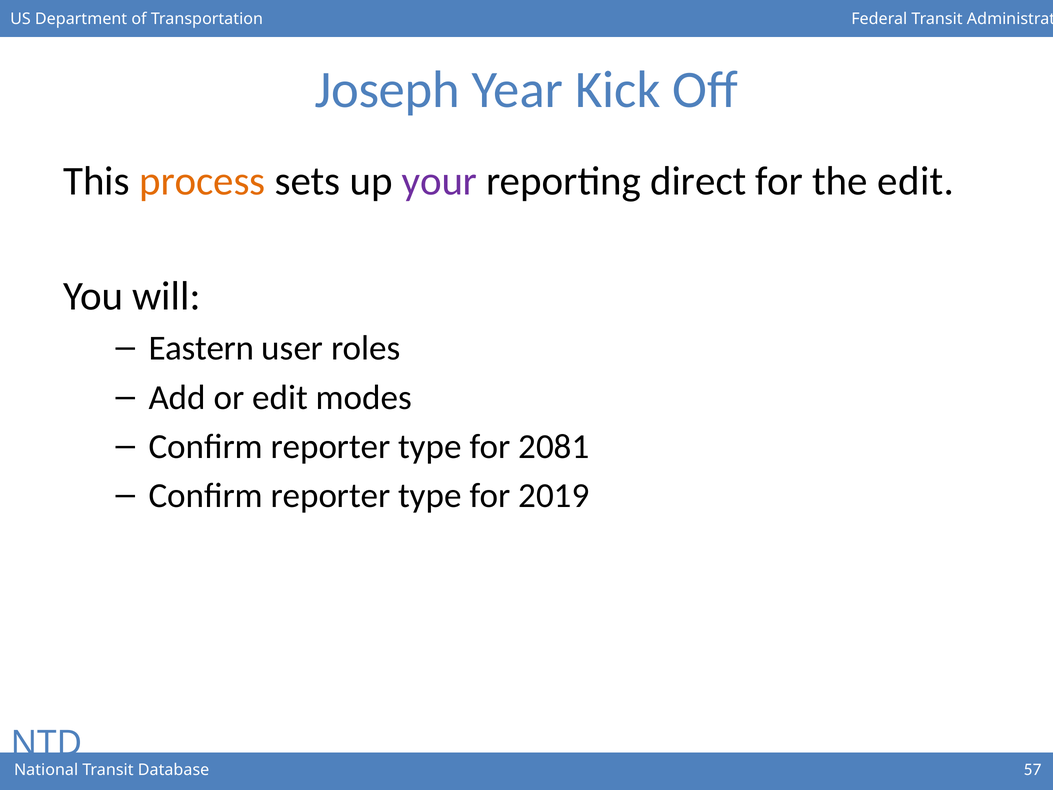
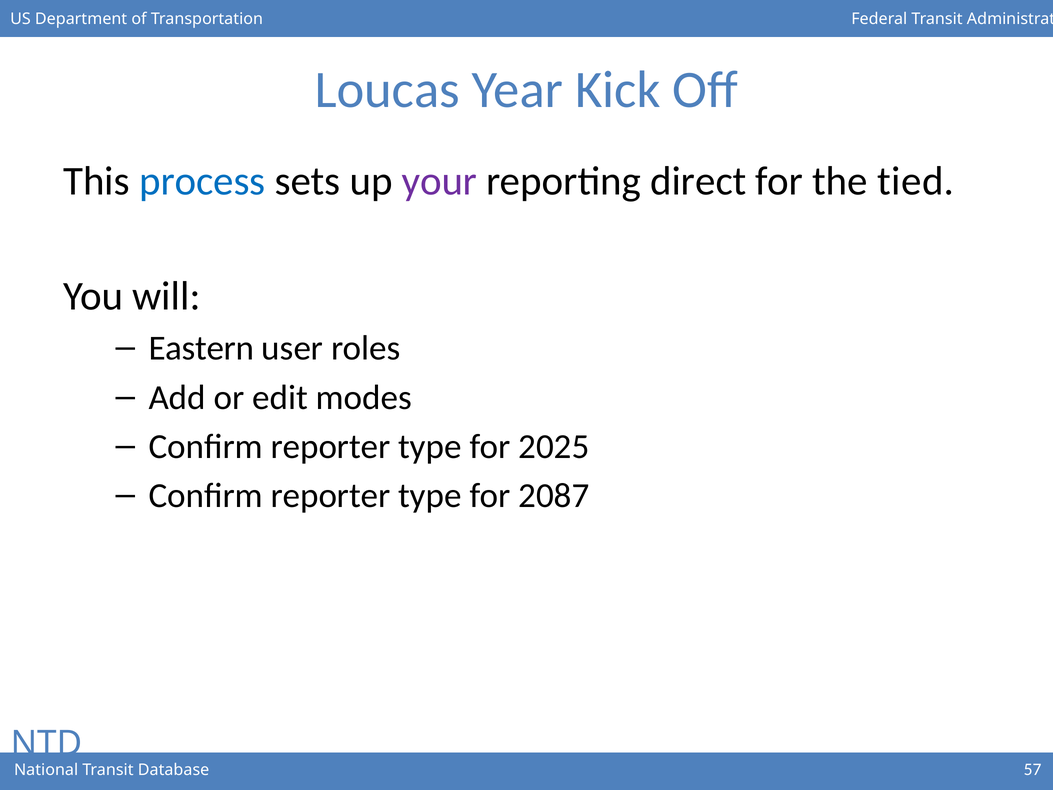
Joseph: Joseph -> Loucas
process colour: orange -> blue
the edit: edit -> tied
2081: 2081 -> 2025
2019: 2019 -> 2087
